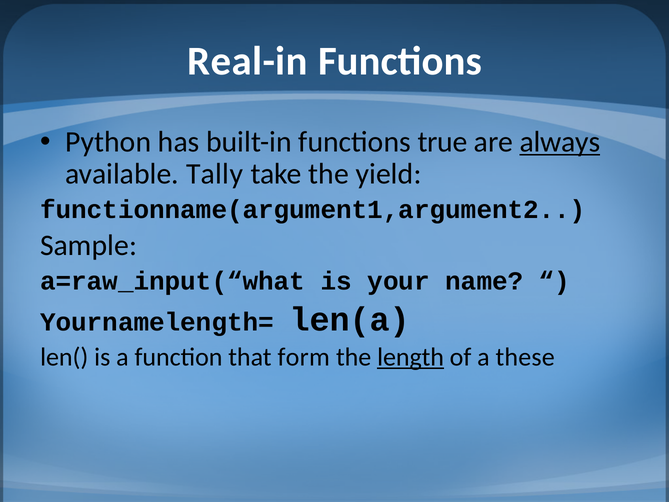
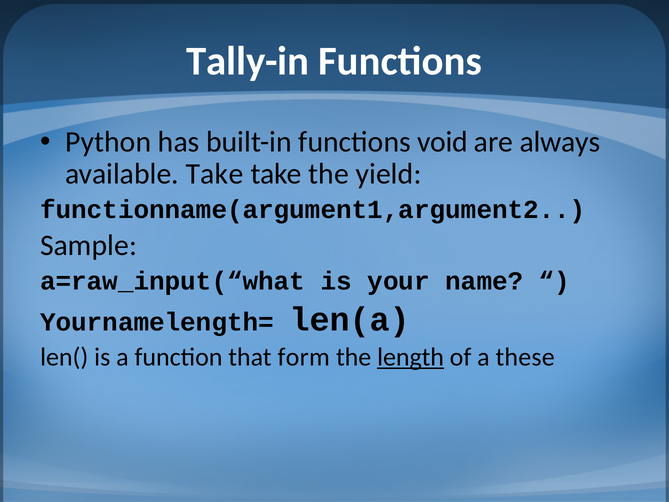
Real-in: Real-in -> Tally-in
true: true -> void
always underline: present -> none
available Tally: Tally -> Take
